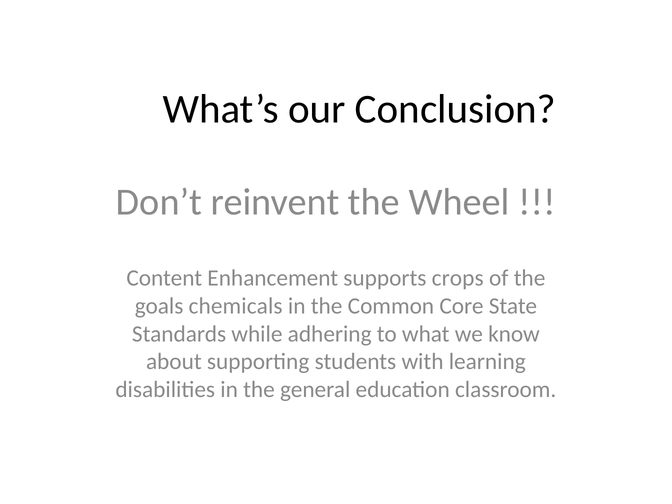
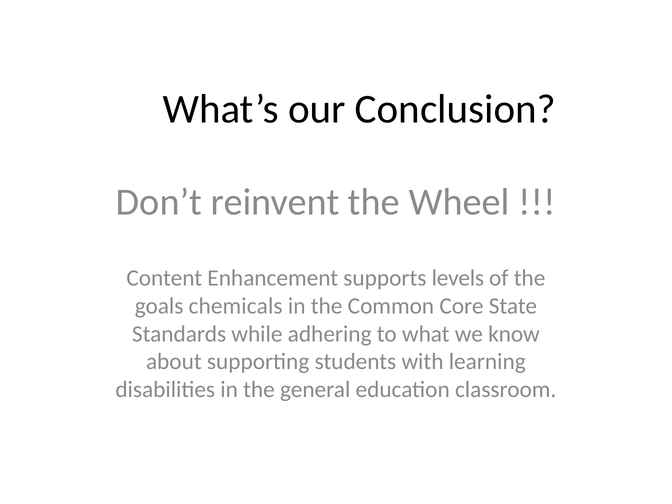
crops: crops -> levels
